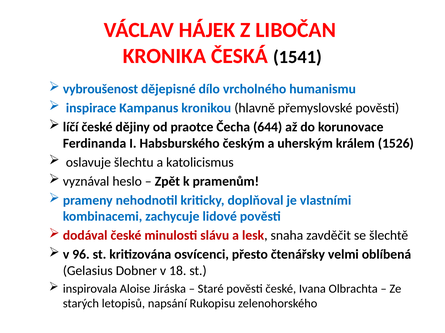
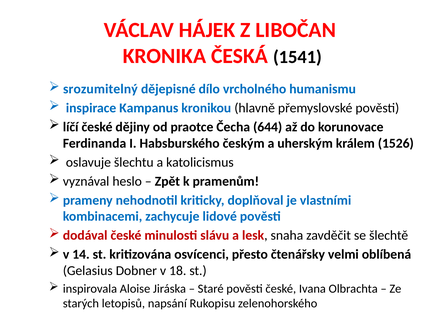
vybroušenost: vybroušenost -> srozumitelný
96: 96 -> 14
